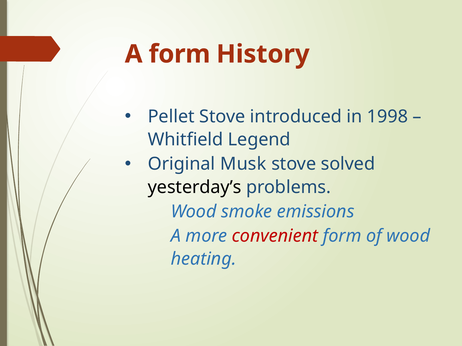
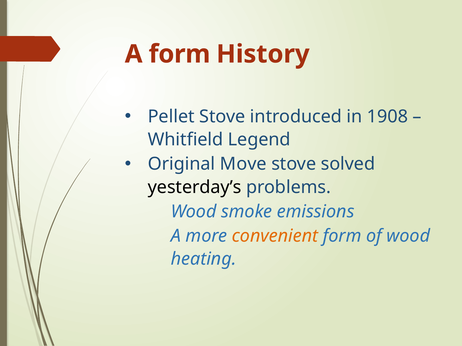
1998: 1998 -> 1908
Musk: Musk -> Move
convenient colour: red -> orange
